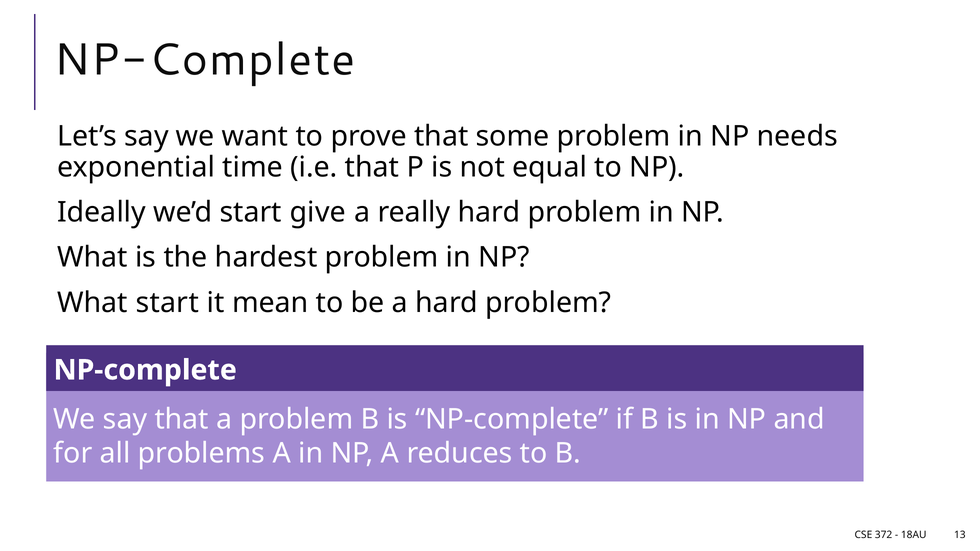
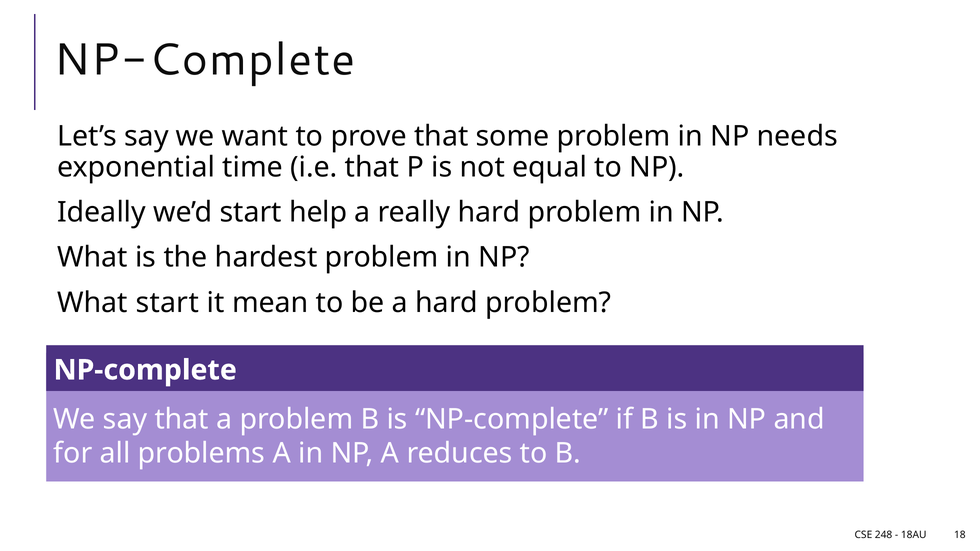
give: give -> help
372: 372 -> 248
13: 13 -> 18
